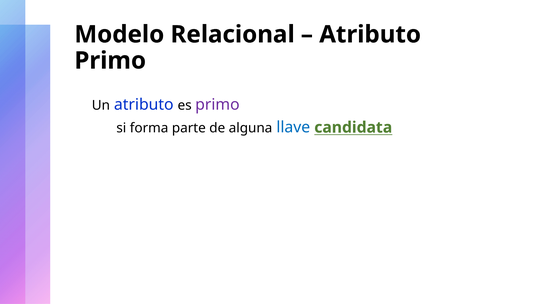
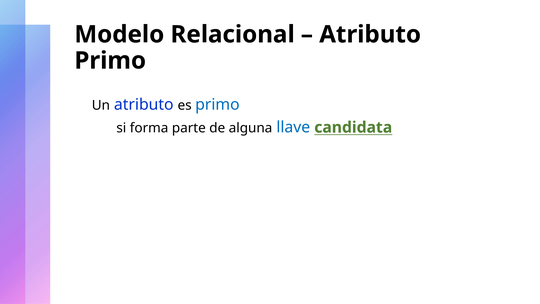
primo at (217, 105) colour: purple -> blue
